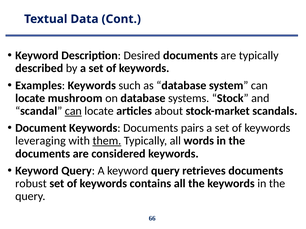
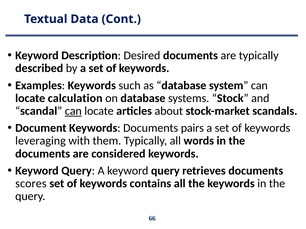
mushroom: mushroom -> calculation
them underline: present -> none
robust: robust -> scores
